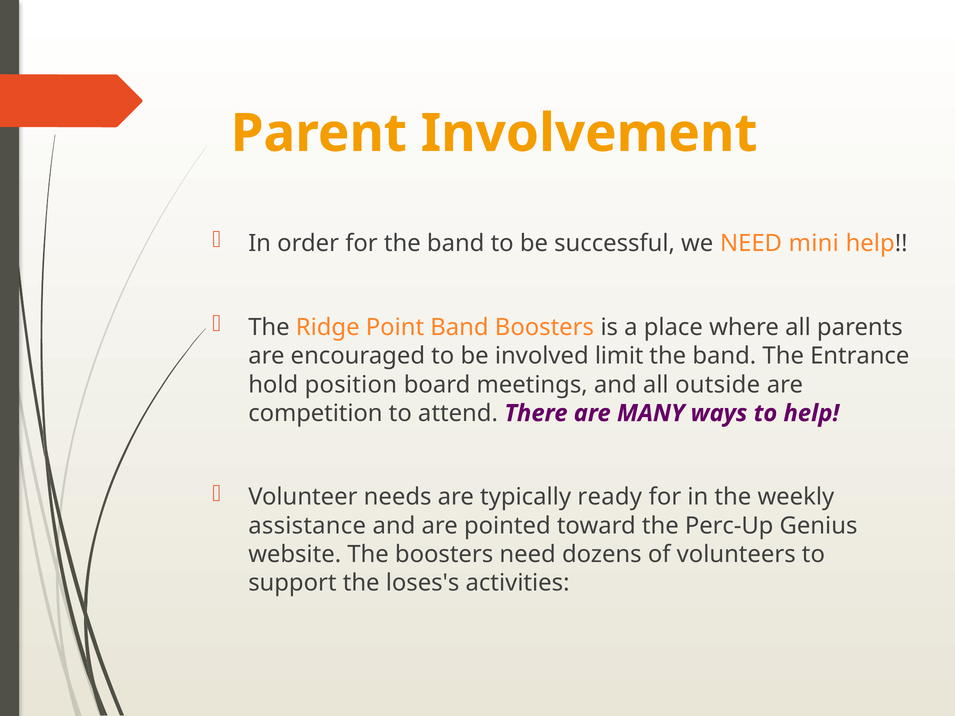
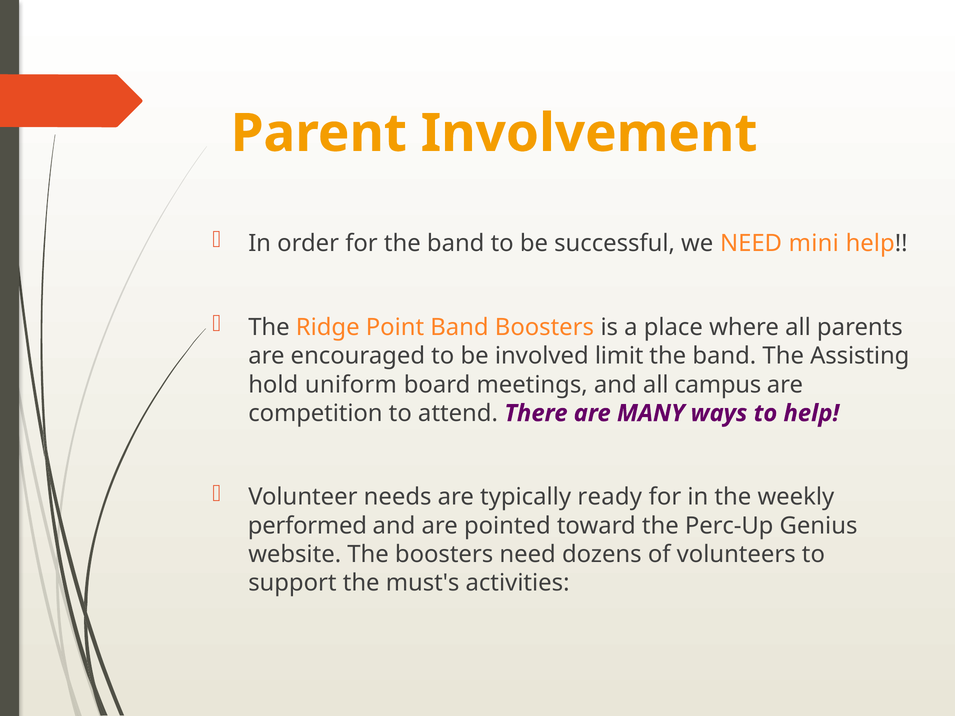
Entrance: Entrance -> Assisting
position: position -> uniform
outside: outside -> campus
assistance: assistance -> performed
loses's: loses's -> must's
